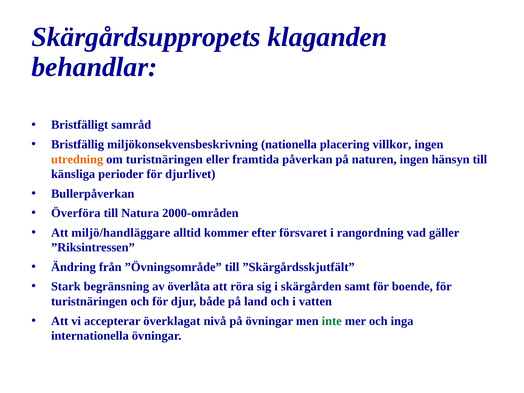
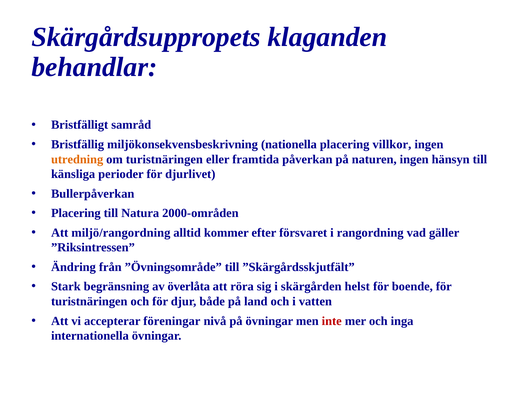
Överföra at (76, 213): Överföra -> Placering
miljö/handläggare: miljö/handläggare -> miljö/rangordning
samt: samt -> helst
överklagat: överklagat -> föreningar
inte colour: green -> red
